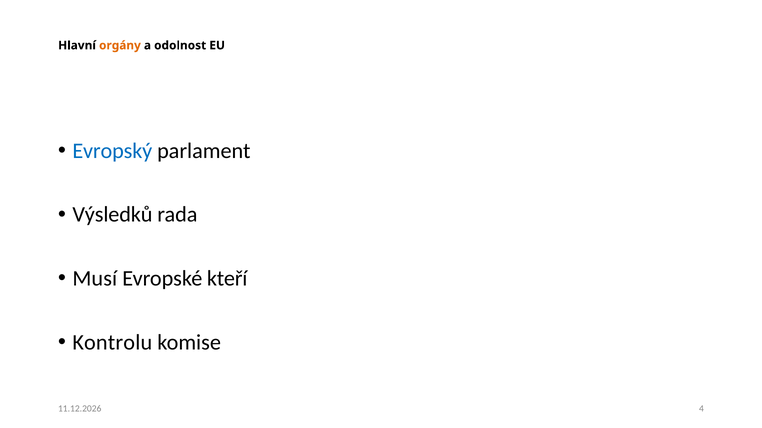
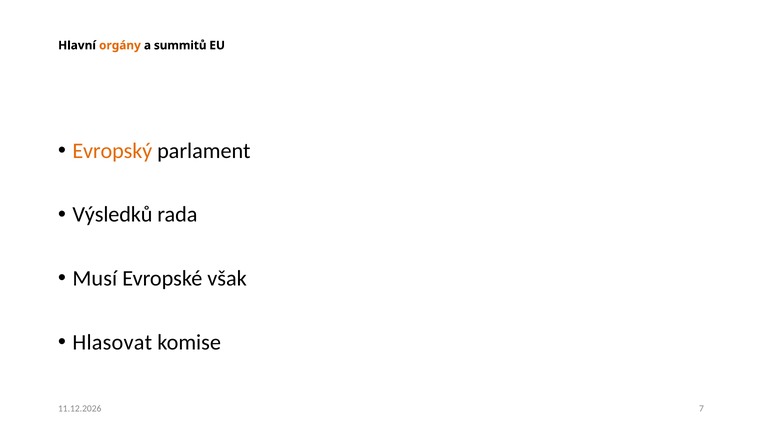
odolnost: odolnost -> summitů
Evropský colour: blue -> orange
kteří: kteří -> však
Kontrolu: Kontrolu -> Hlasovat
4: 4 -> 7
